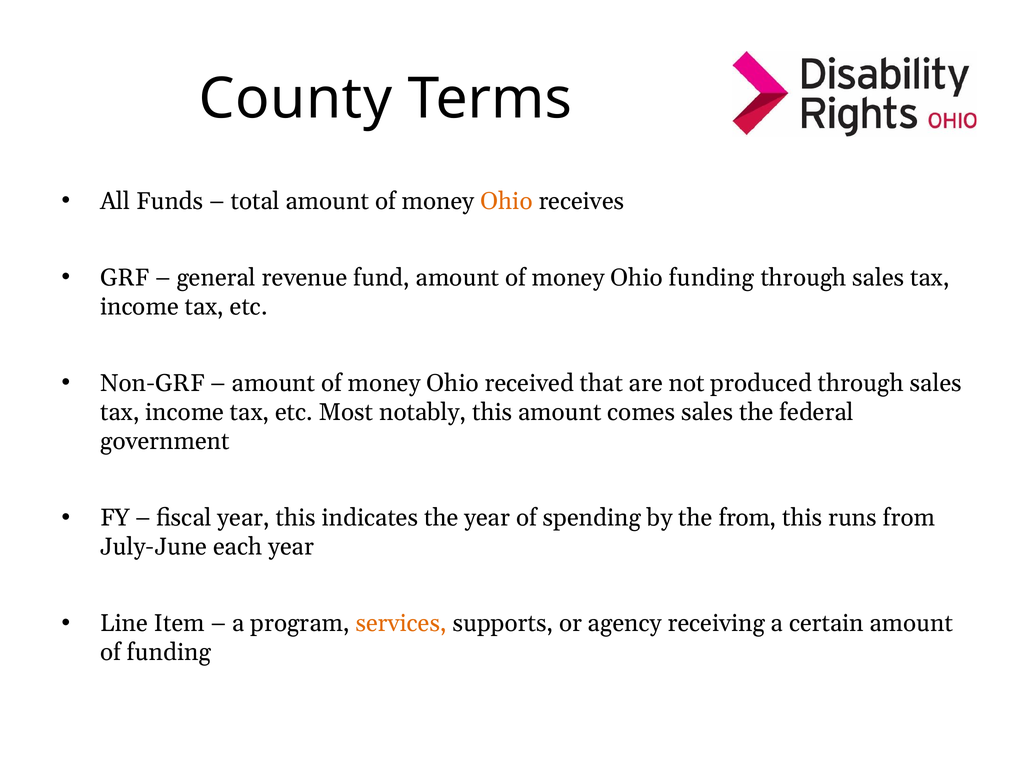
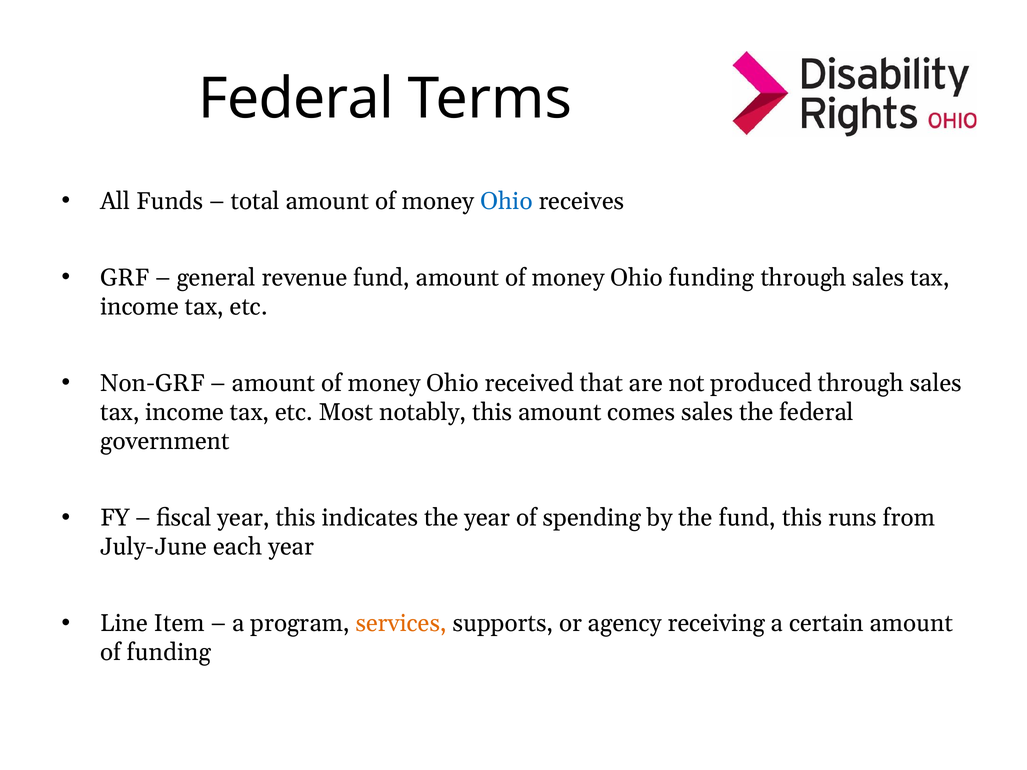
County at (295, 99): County -> Federal
Ohio at (506, 201) colour: orange -> blue
the from: from -> fund
